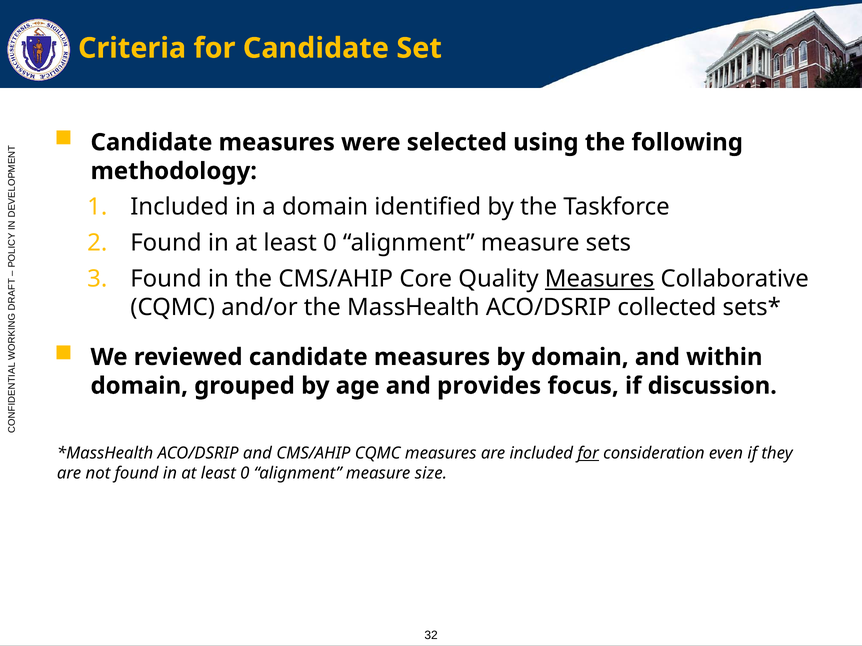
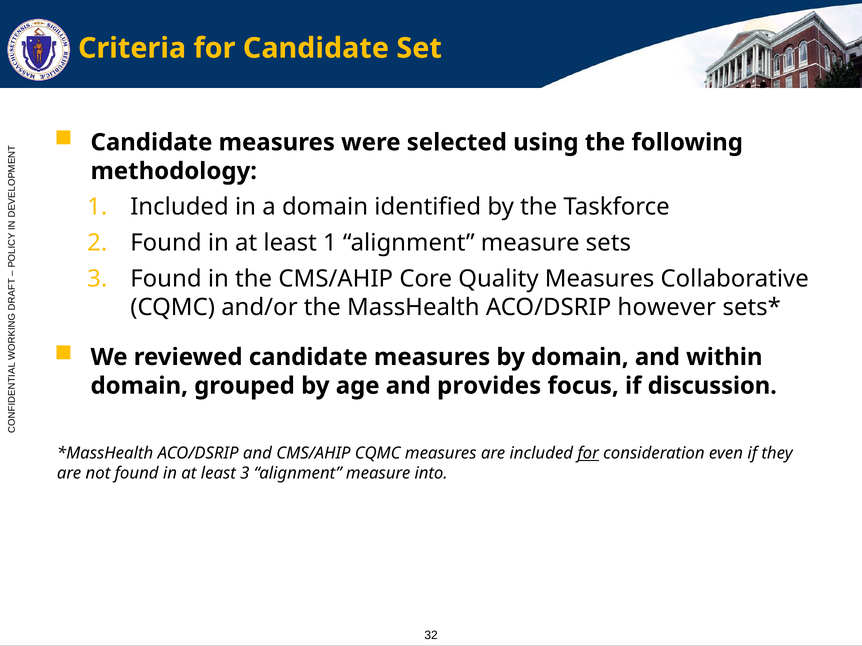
0 at (330, 243): 0 -> 1
Measures at (600, 279) underline: present -> none
collected: collected -> however
0 at (245, 474): 0 -> 3
size: size -> into
